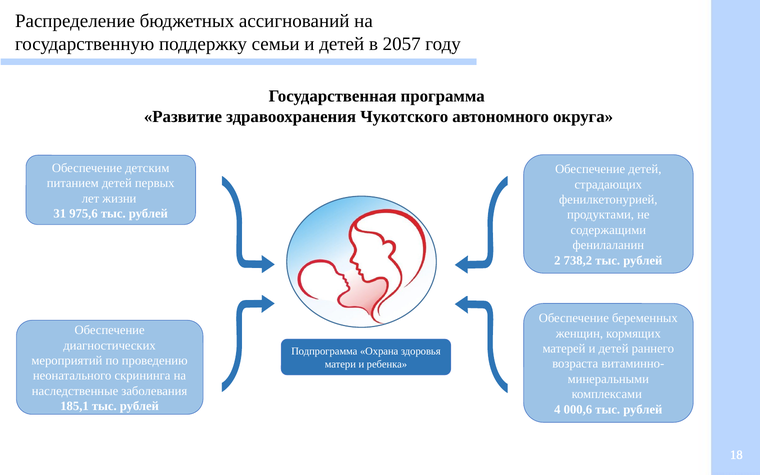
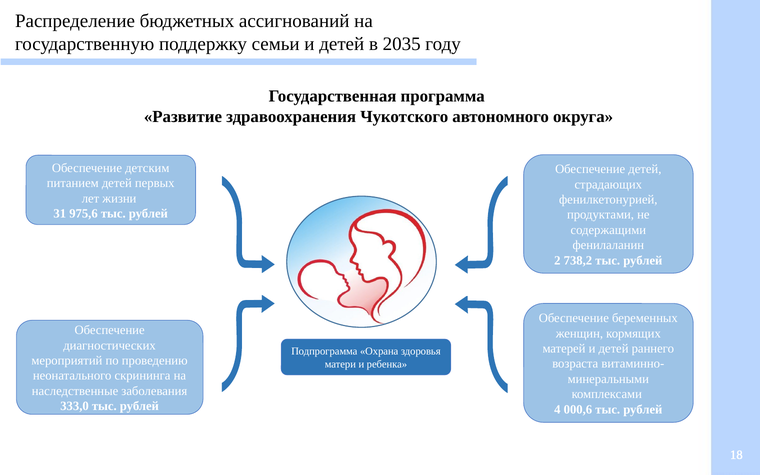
2057: 2057 -> 2035
185,1: 185,1 -> 333,0
